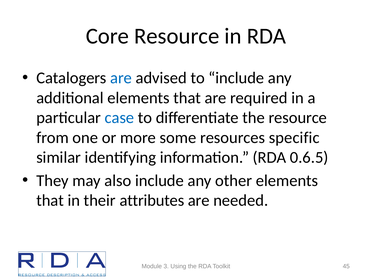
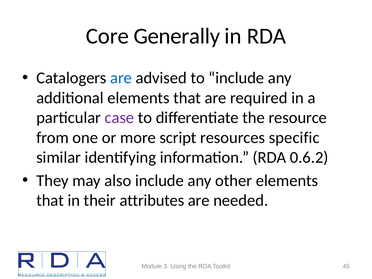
Core Resource: Resource -> Generally
case colour: blue -> purple
some: some -> script
0.6.5: 0.6.5 -> 0.6.2
